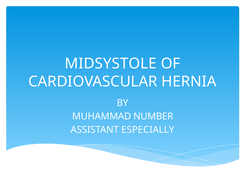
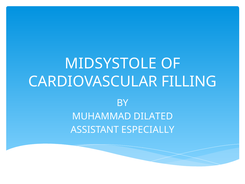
HERNIA: HERNIA -> FILLING
NUMBER: NUMBER -> DILATED
